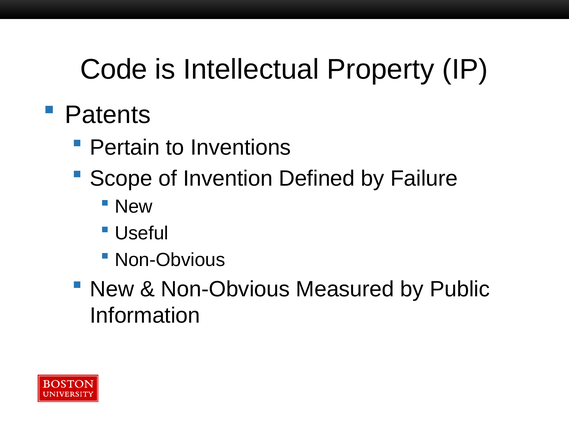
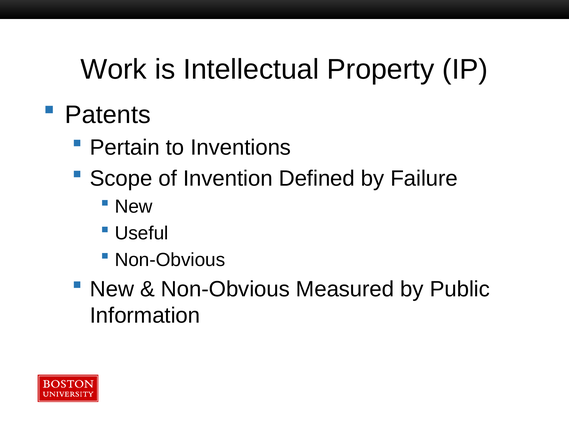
Code: Code -> Work
